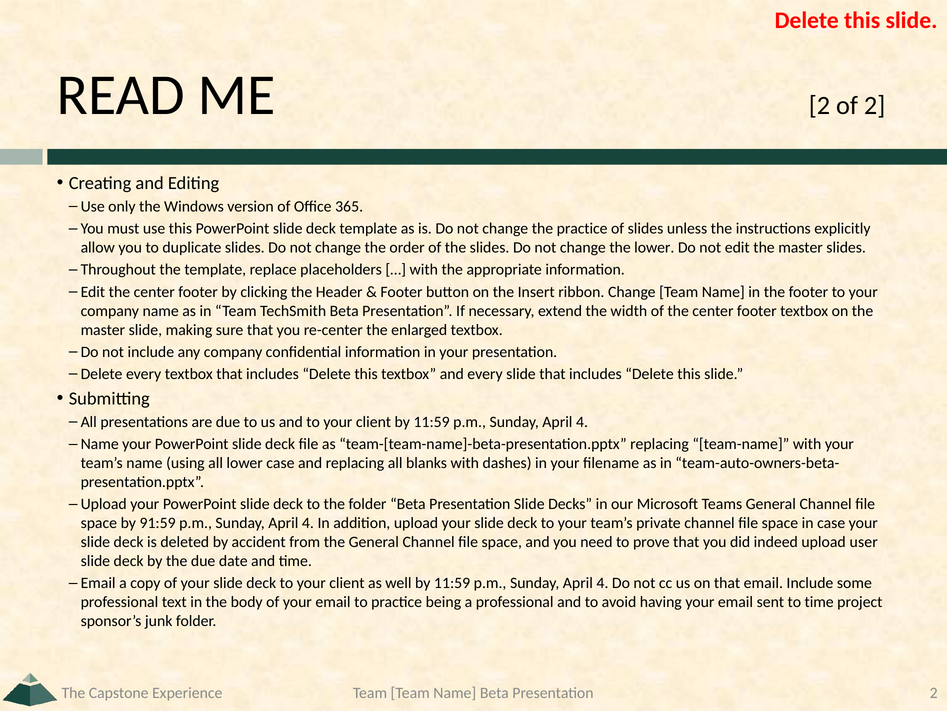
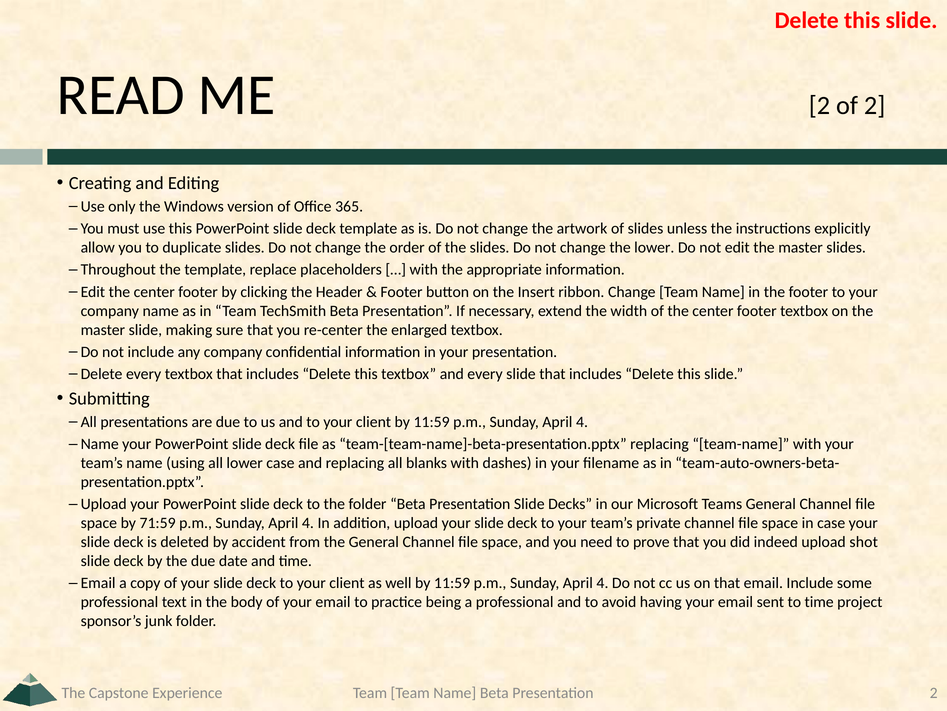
the practice: practice -> artwork
91:59: 91:59 -> 71:59
user: user -> shot
